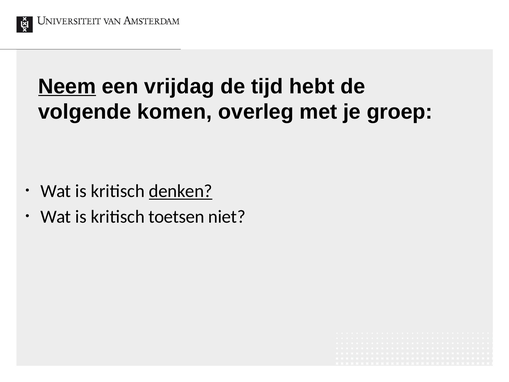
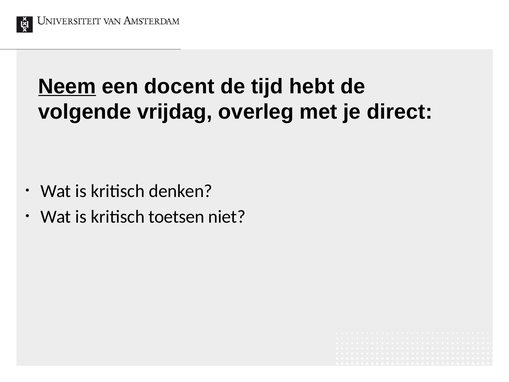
vrijdag: vrijdag -> docent
komen: komen -> vrijdag
groep: groep -> direct
denken underline: present -> none
